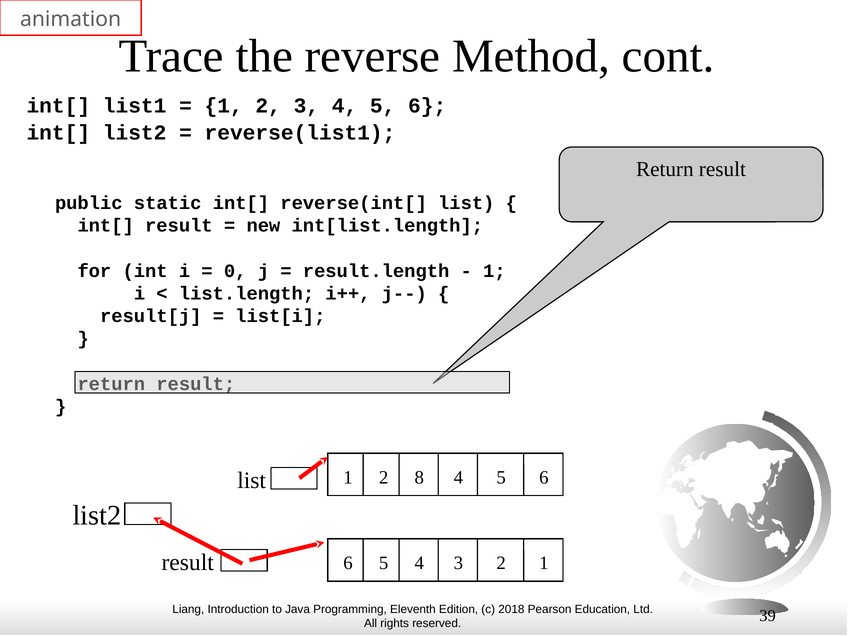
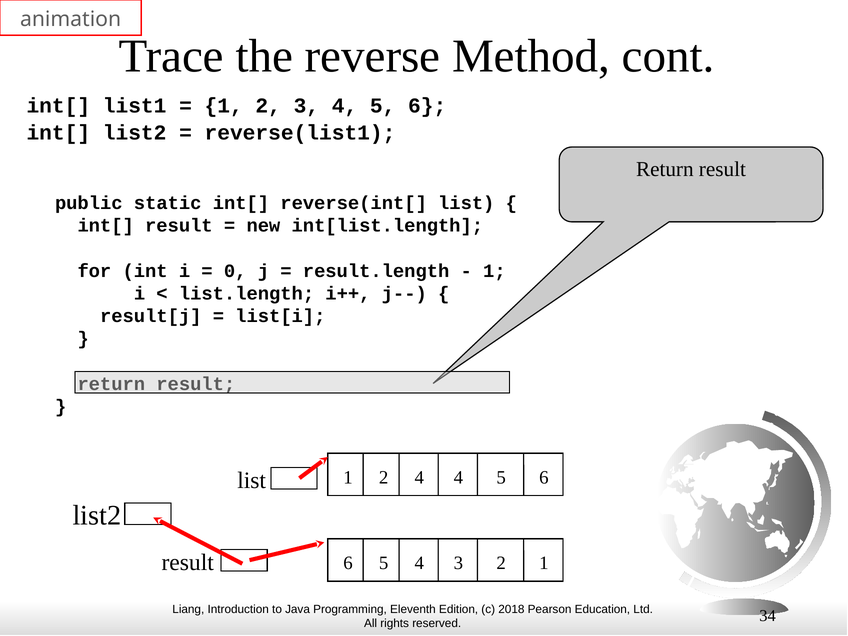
2 8: 8 -> 4
39: 39 -> 34
